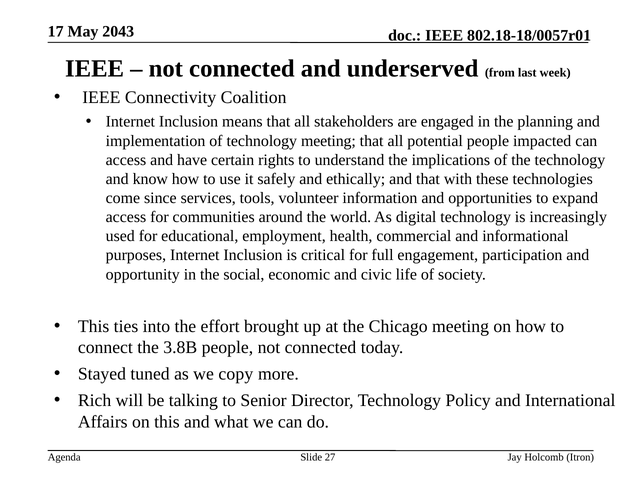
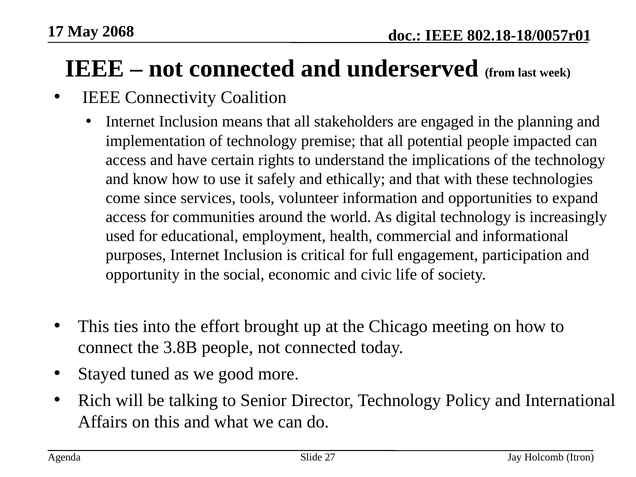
2043: 2043 -> 2068
technology meeting: meeting -> premise
copy: copy -> good
